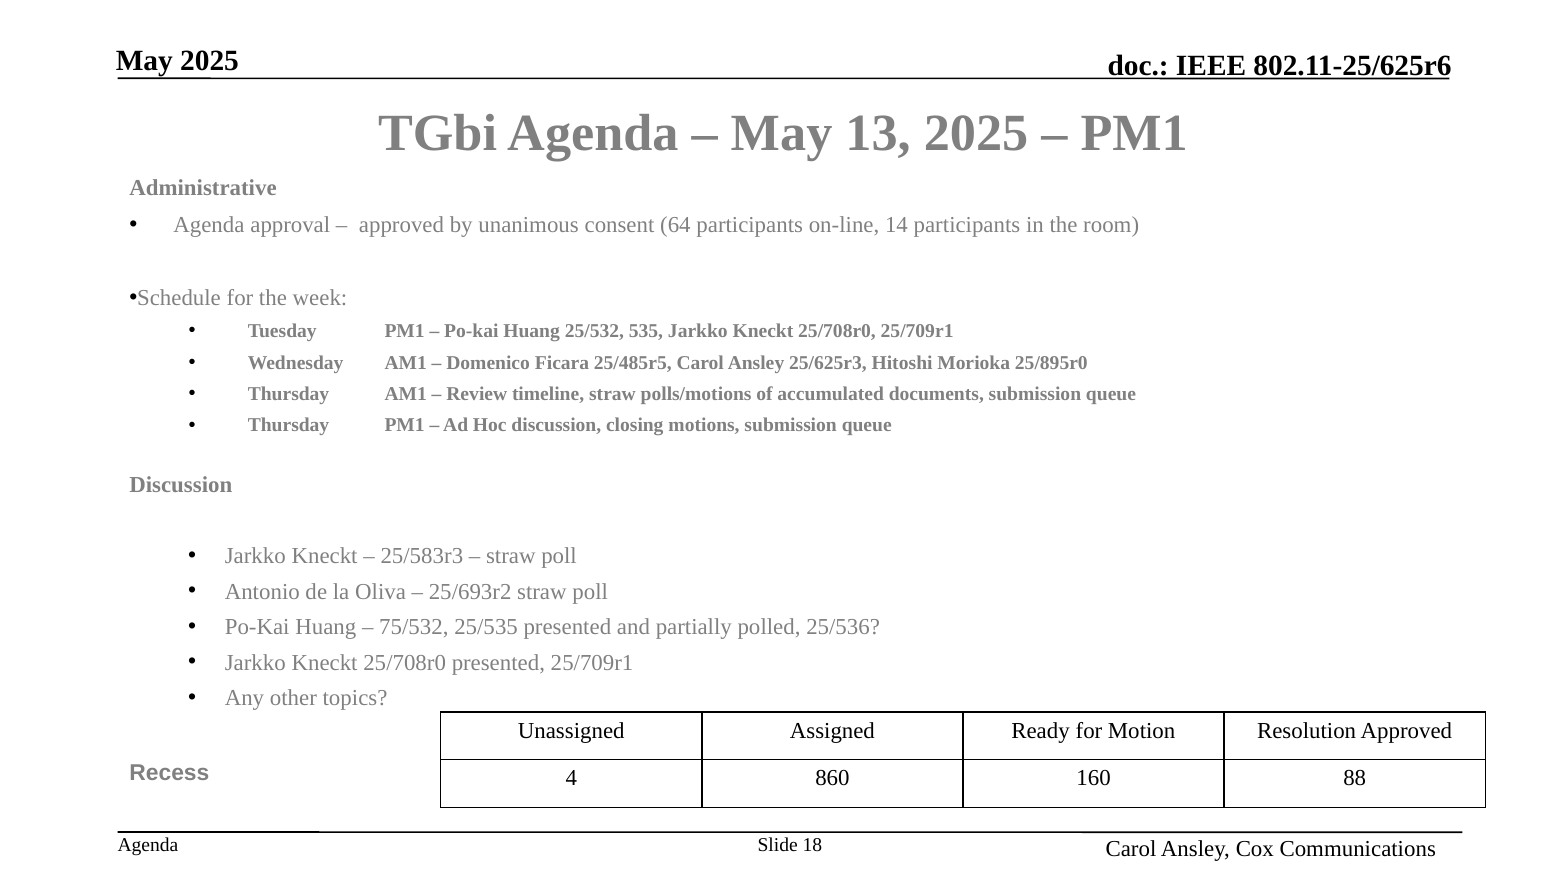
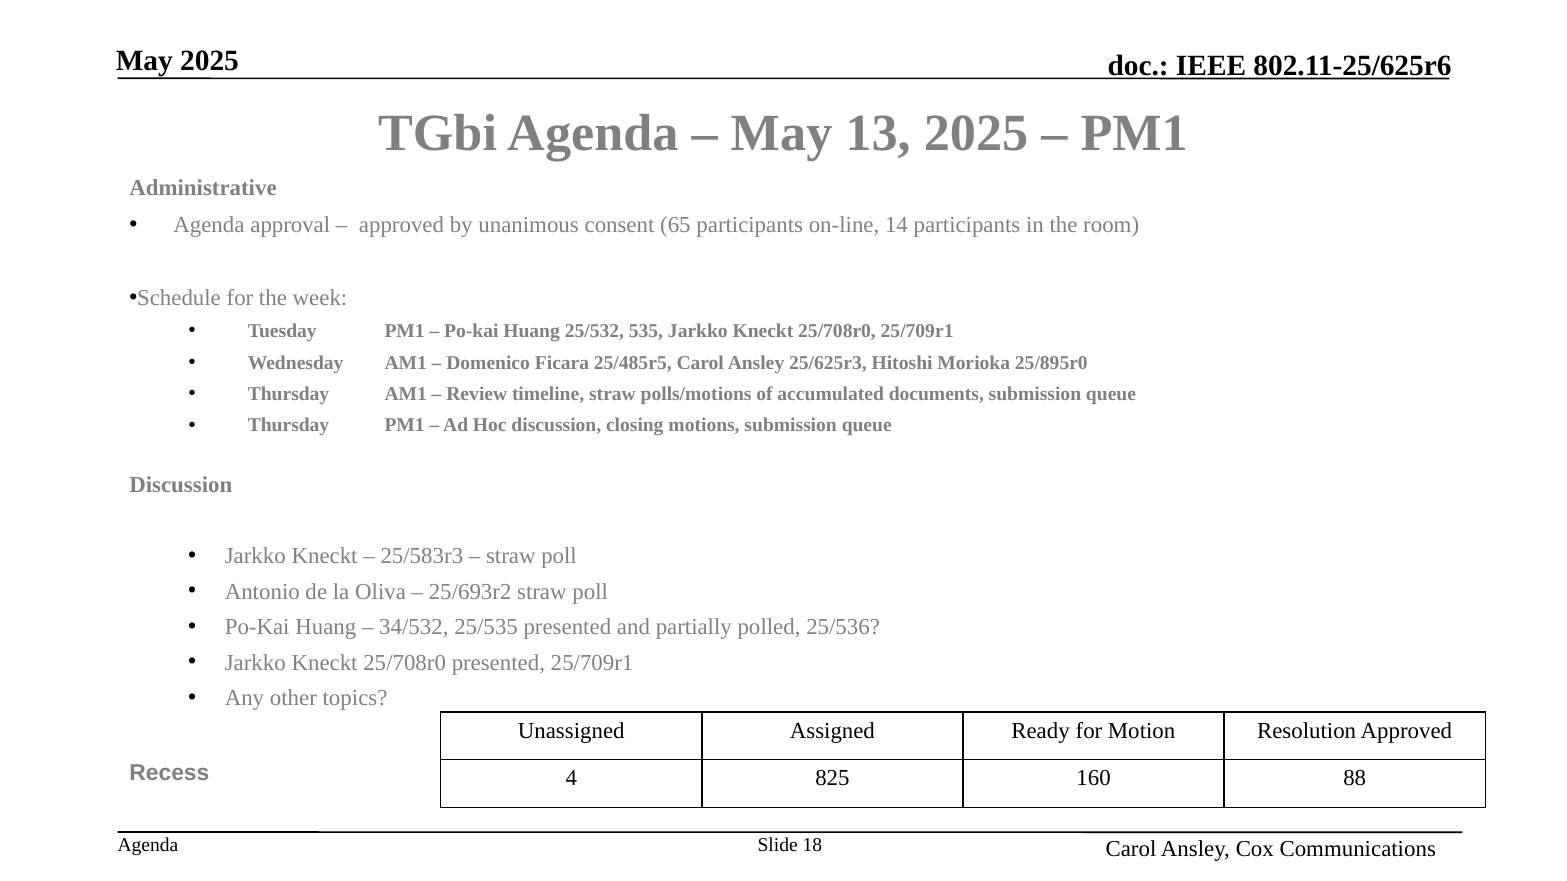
64: 64 -> 65
75/532: 75/532 -> 34/532
860: 860 -> 825
